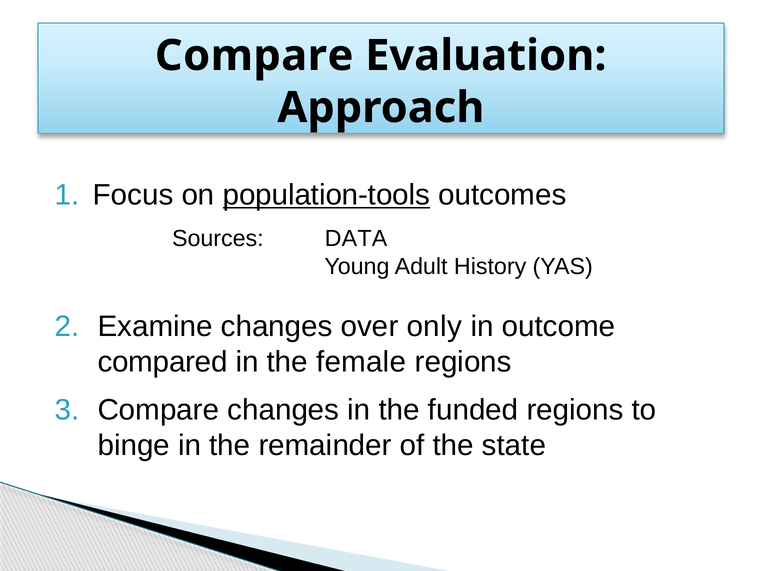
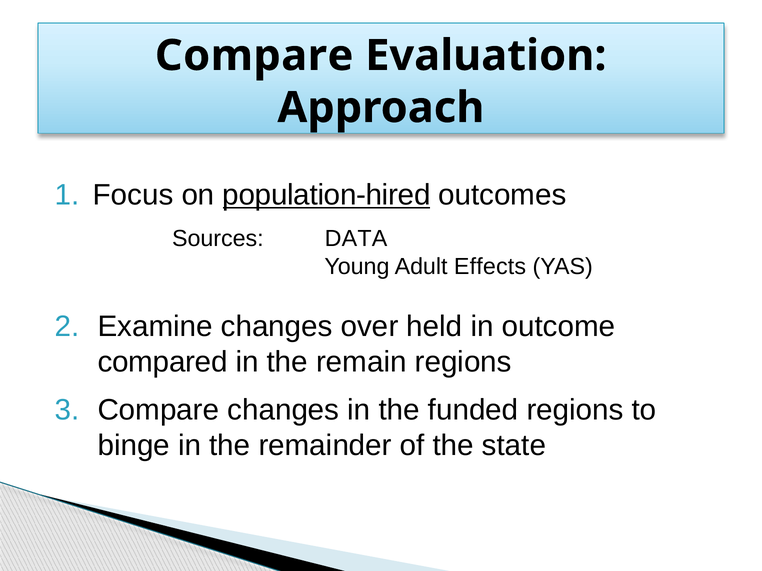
population-tools: population-tools -> population-hired
History: History -> Effects
only: only -> held
female: female -> remain
